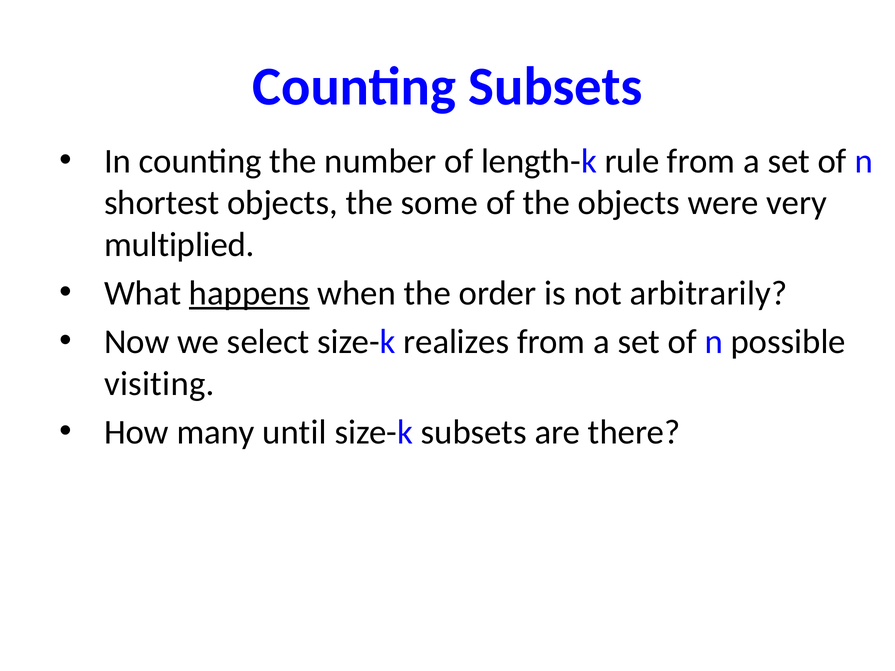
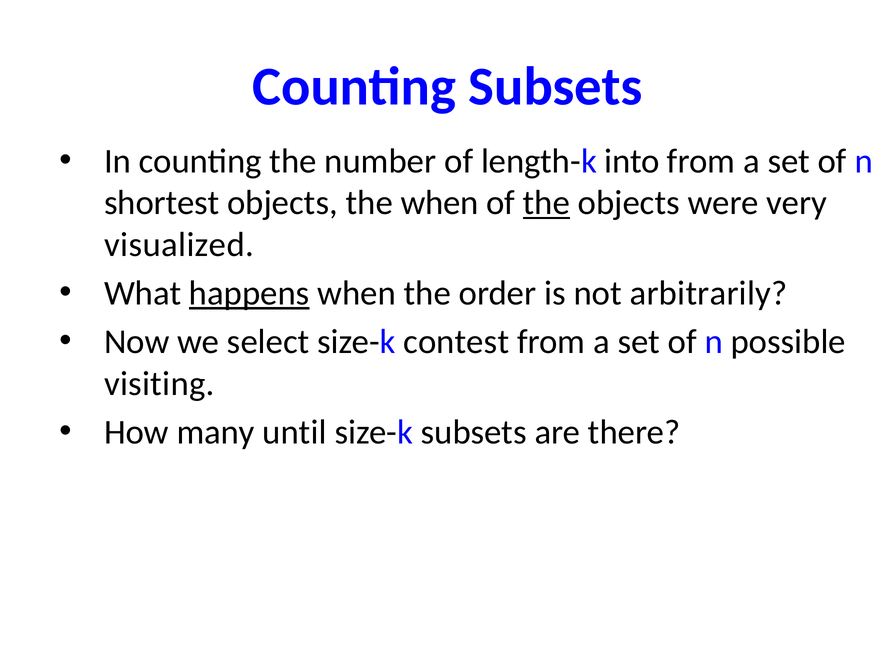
rule: rule -> into
the some: some -> when
the at (546, 203) underline: none -> present
multiplied: multiplied -> visualized
realizes: realizes -> contest
